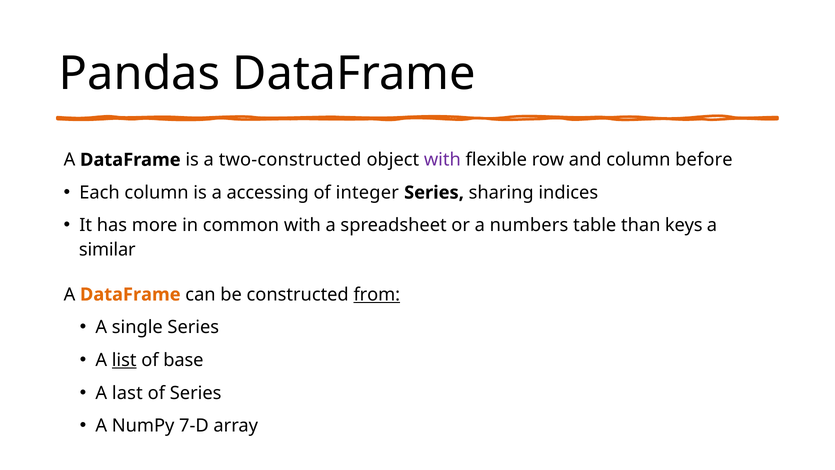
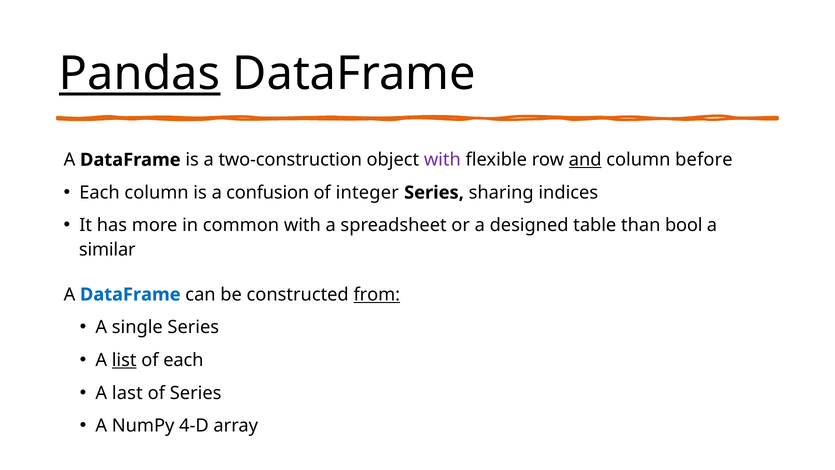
Pandas underline: none -> present
two-constructed: two-constructed -> two-construction
and underline: none -> present
accessing: accessing -> confusion
numbers: numbers -> designed
keys: keys -> bool
DataFrame at (130, 294) colour: orange -> blue
of base: base -> each
7-D: 7-D -> 4-D
